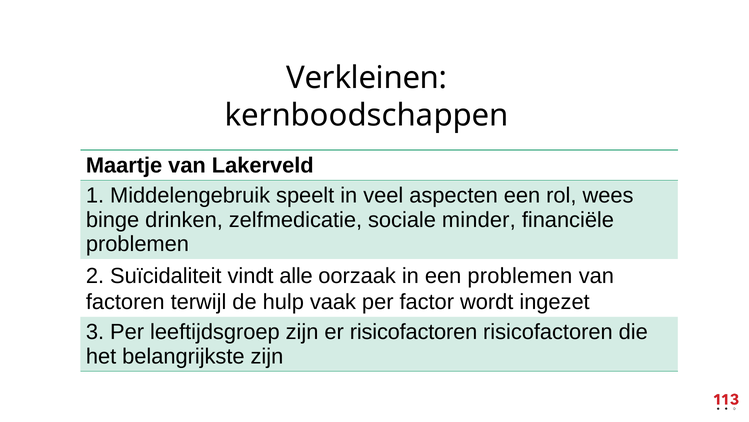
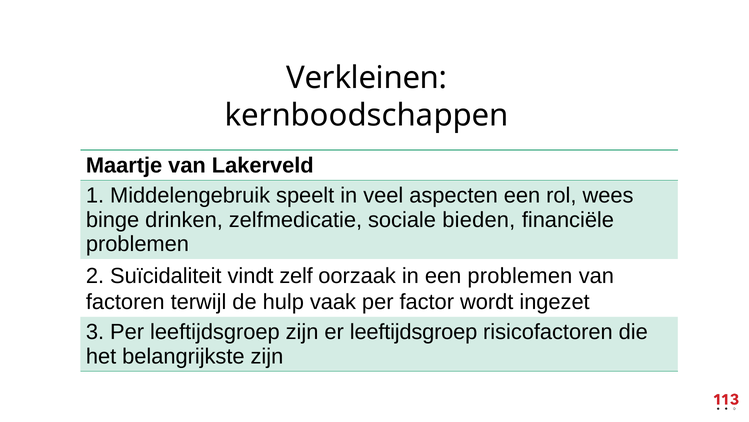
minder: minder -> bieden
alle: alle -> zelf
er risicofactoren: risicofactoren -> leeftijdsgroep
